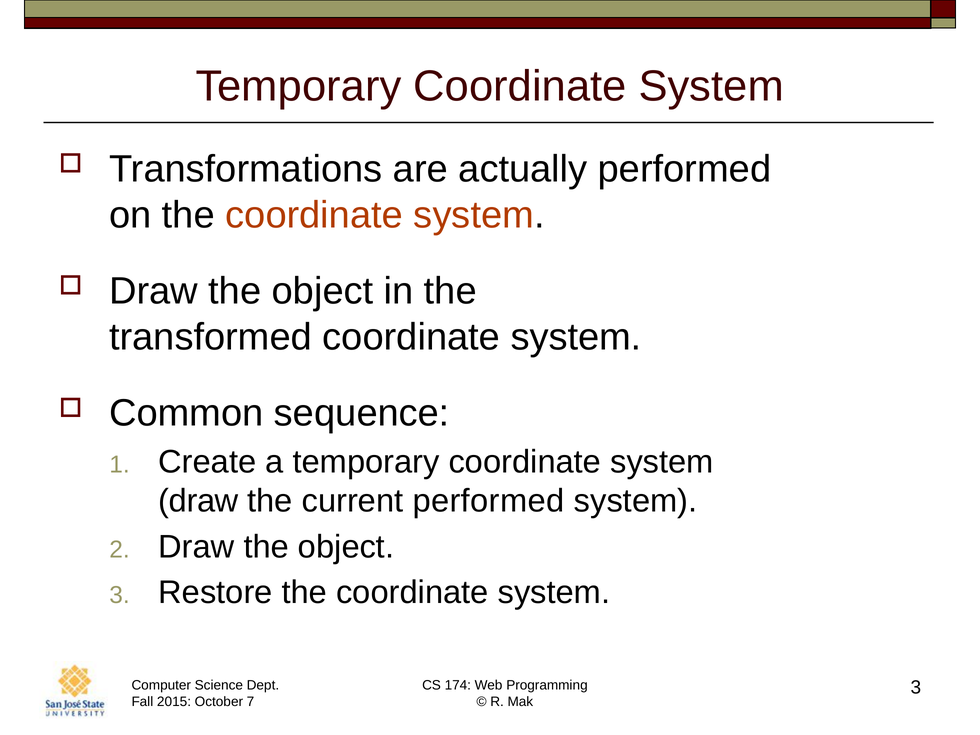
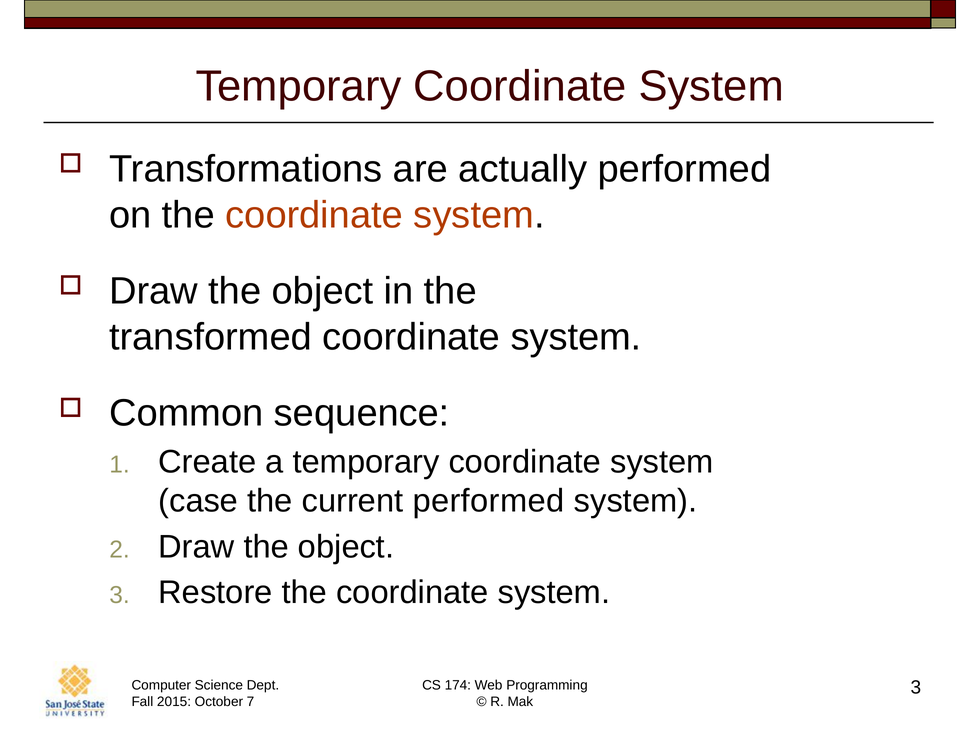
draw at (198, 501): draw -> case
